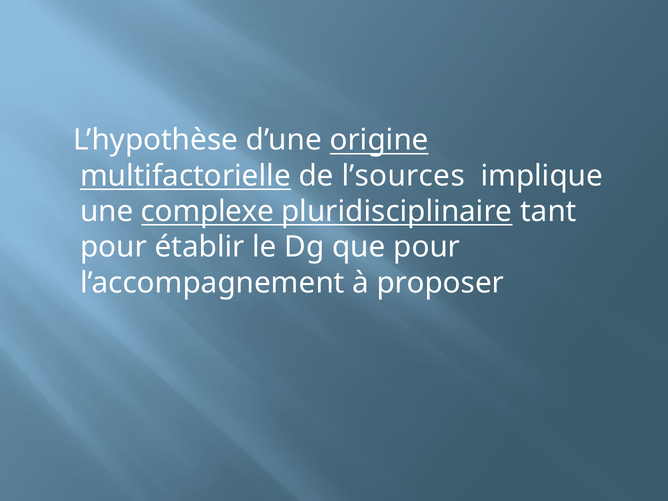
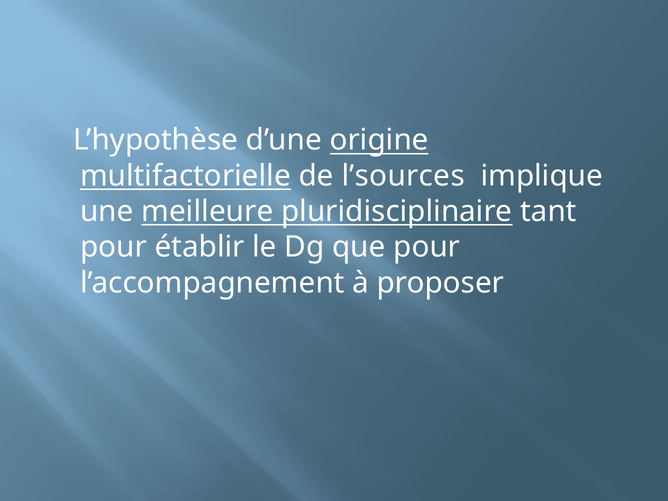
complexe: complexe -> meilleure
